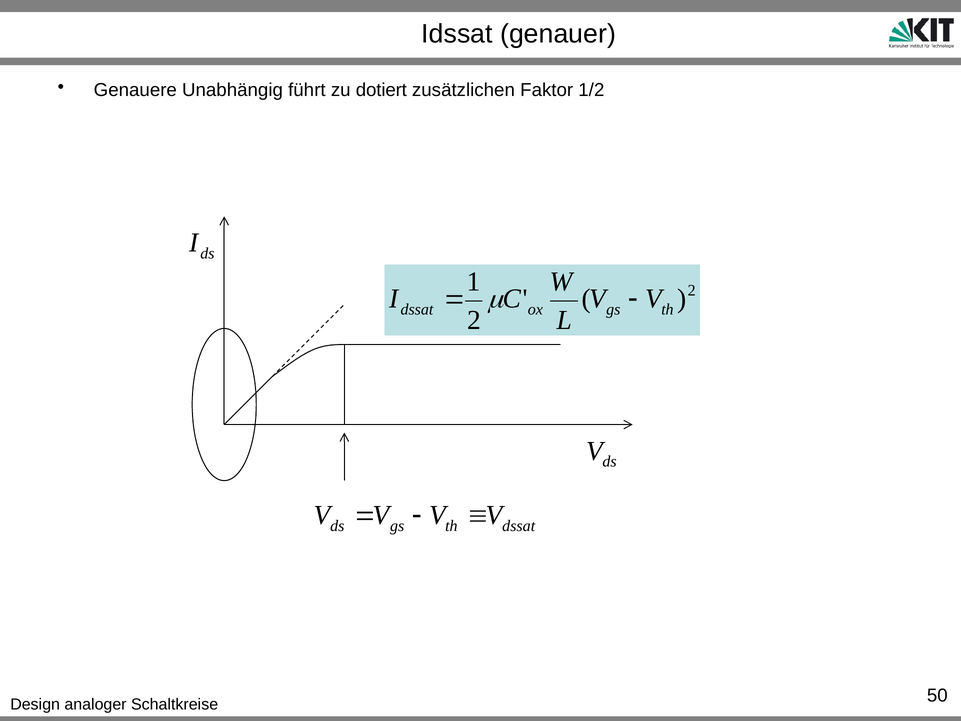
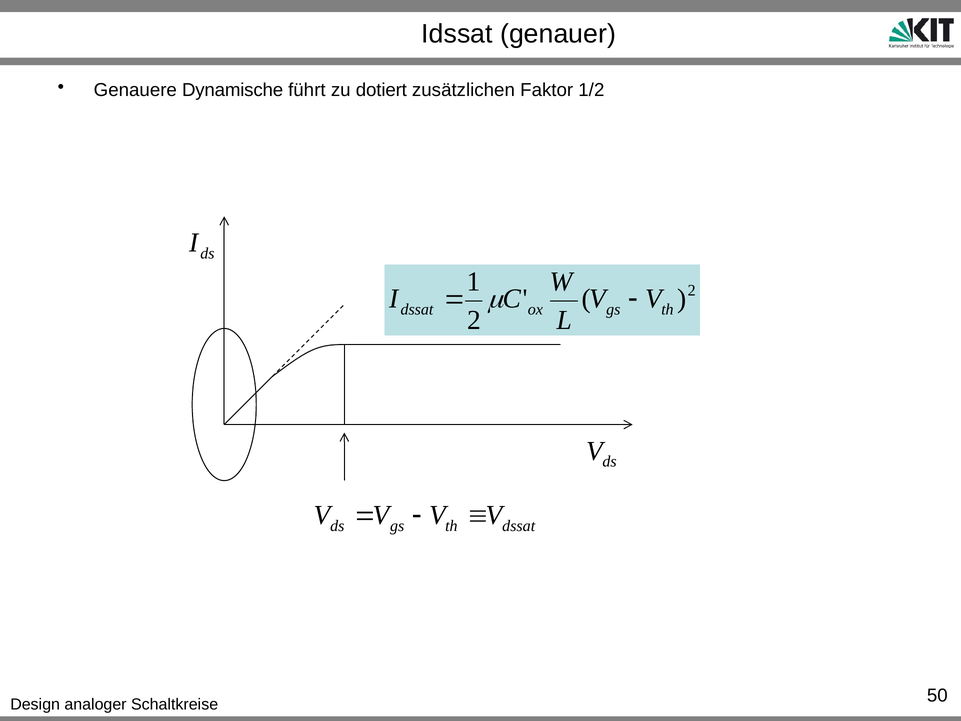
Unabhängig: Unabhängig -> Dynamische
